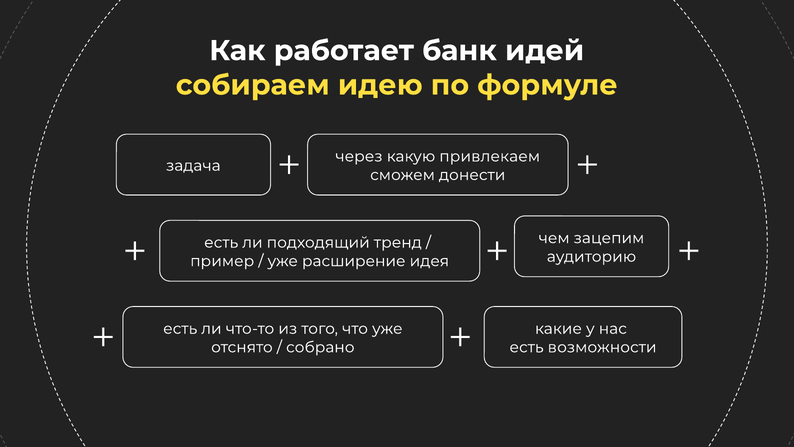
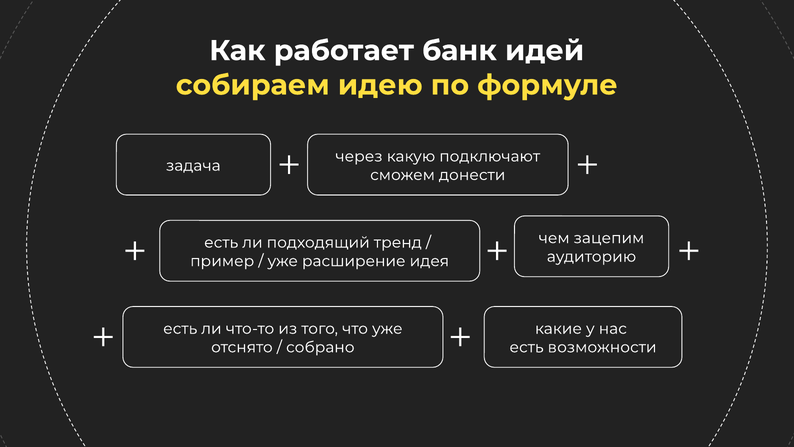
привлекаем: привлекаем -> подключают
